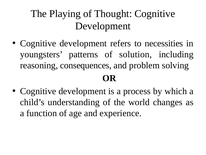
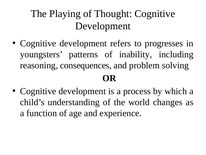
necessities: necessities -> progresses
solution: solution -> inability
